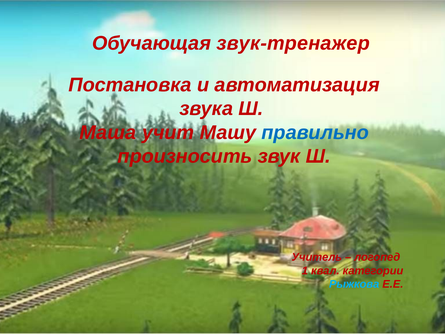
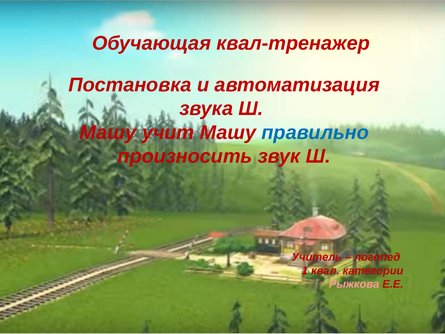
звук-тренажер: звук-тренажер -> квал-тренажер
Маша at (108, 132): Маша -> Машу
Рыжкова colour: light blue -> pink
